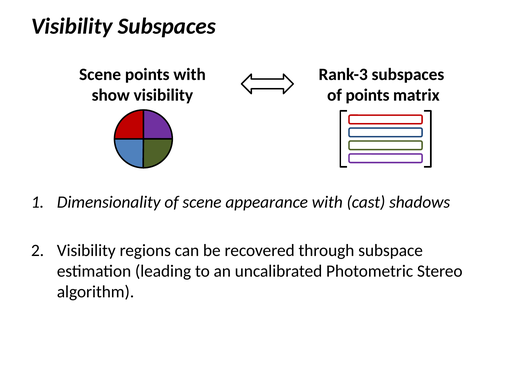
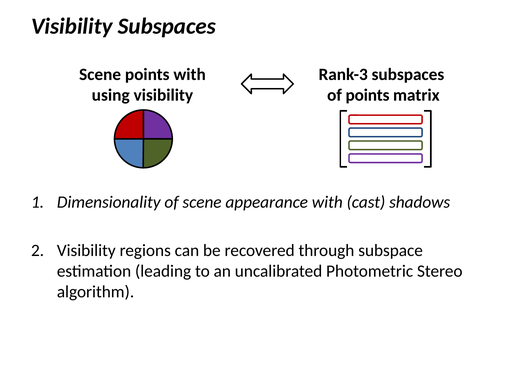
show: show -> using
